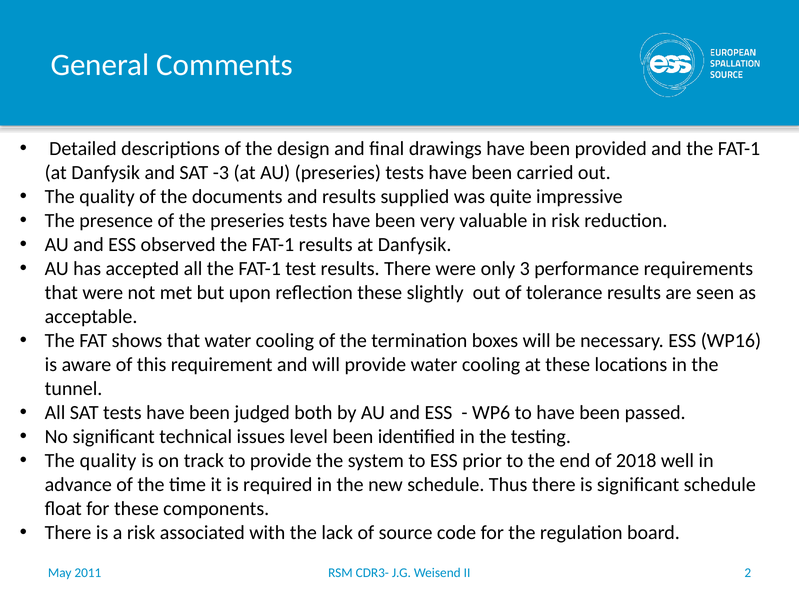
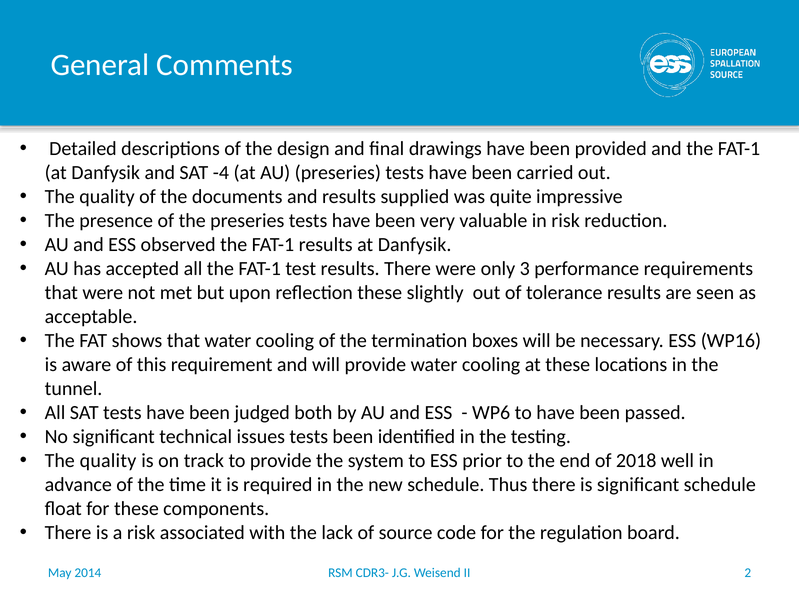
-3: -3 -> -4
issues level: level -> tests
2011: 2011 -> 2014
